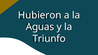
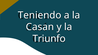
Hubieron: Hubieron -> Teniendo
Aguas: Aguas -> Casan
